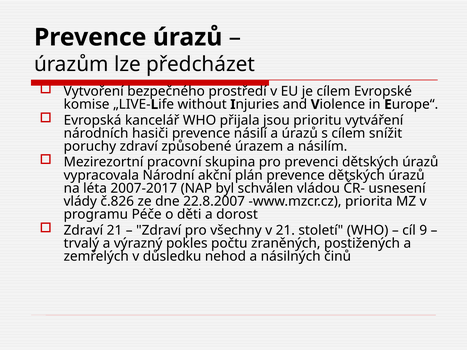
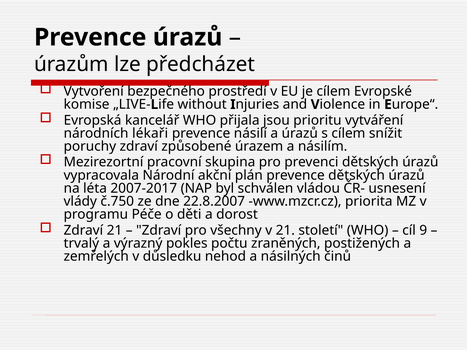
hasiči: hasiči -> lékaři
č.826: č.826 -> č.750
